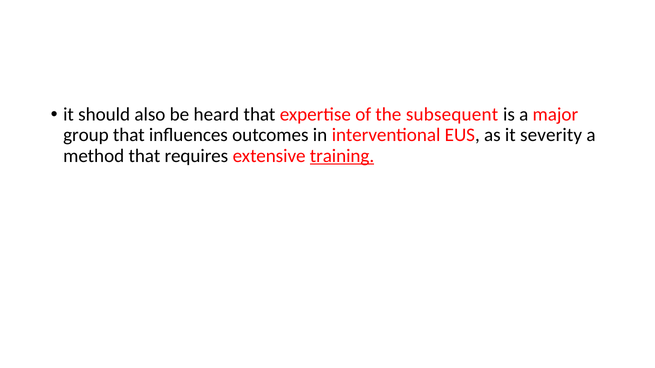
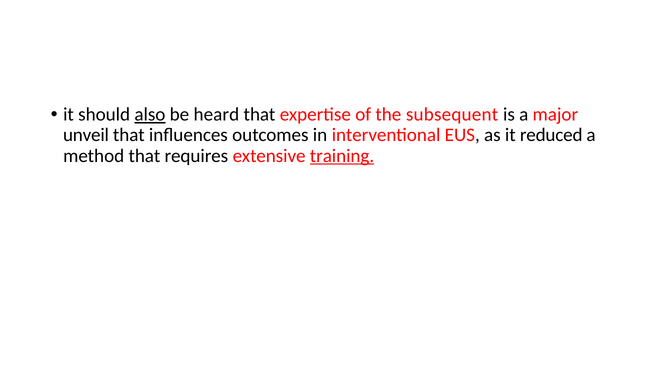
also underline: none -> present
group: group -> unveil
severity: severity -> reduced
